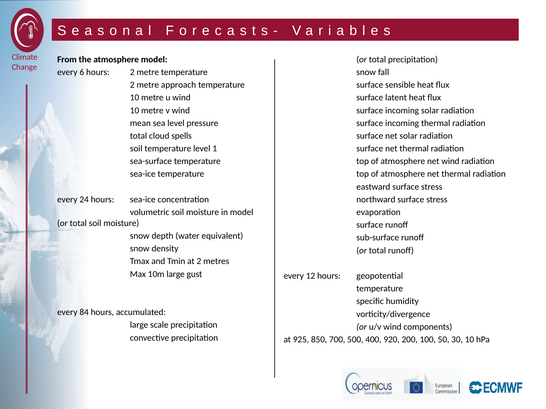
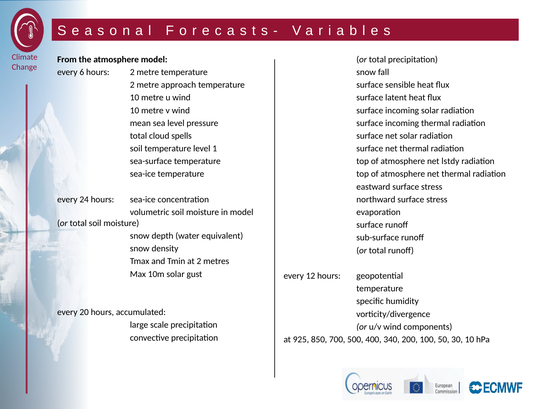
net wind: wind -> lstdy
10m large: large -> solar
84: 84 -> 20
920: 920 -> 340
